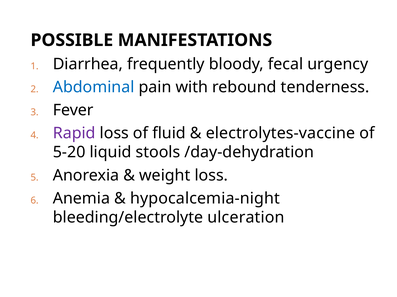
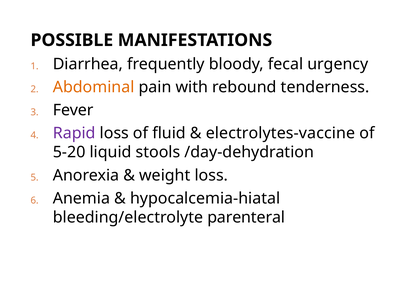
Abdominal colour: blue -> orange
hypocalcemia-night: hypocalcemia-night -> hypocalcemia-hiatal
ulceration: ulceration -> parenteral
